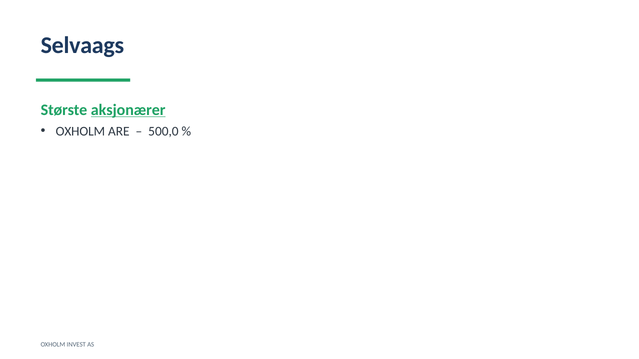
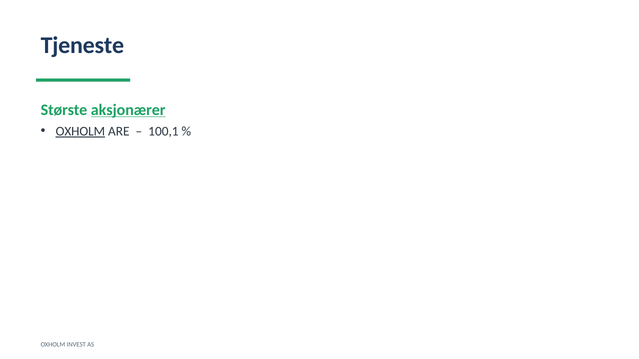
Selvaags: Selvaags -> Tjeneste
OXHOLM at (80, 131) underline: none -> present
500,0: 500,0 -> 100,1
